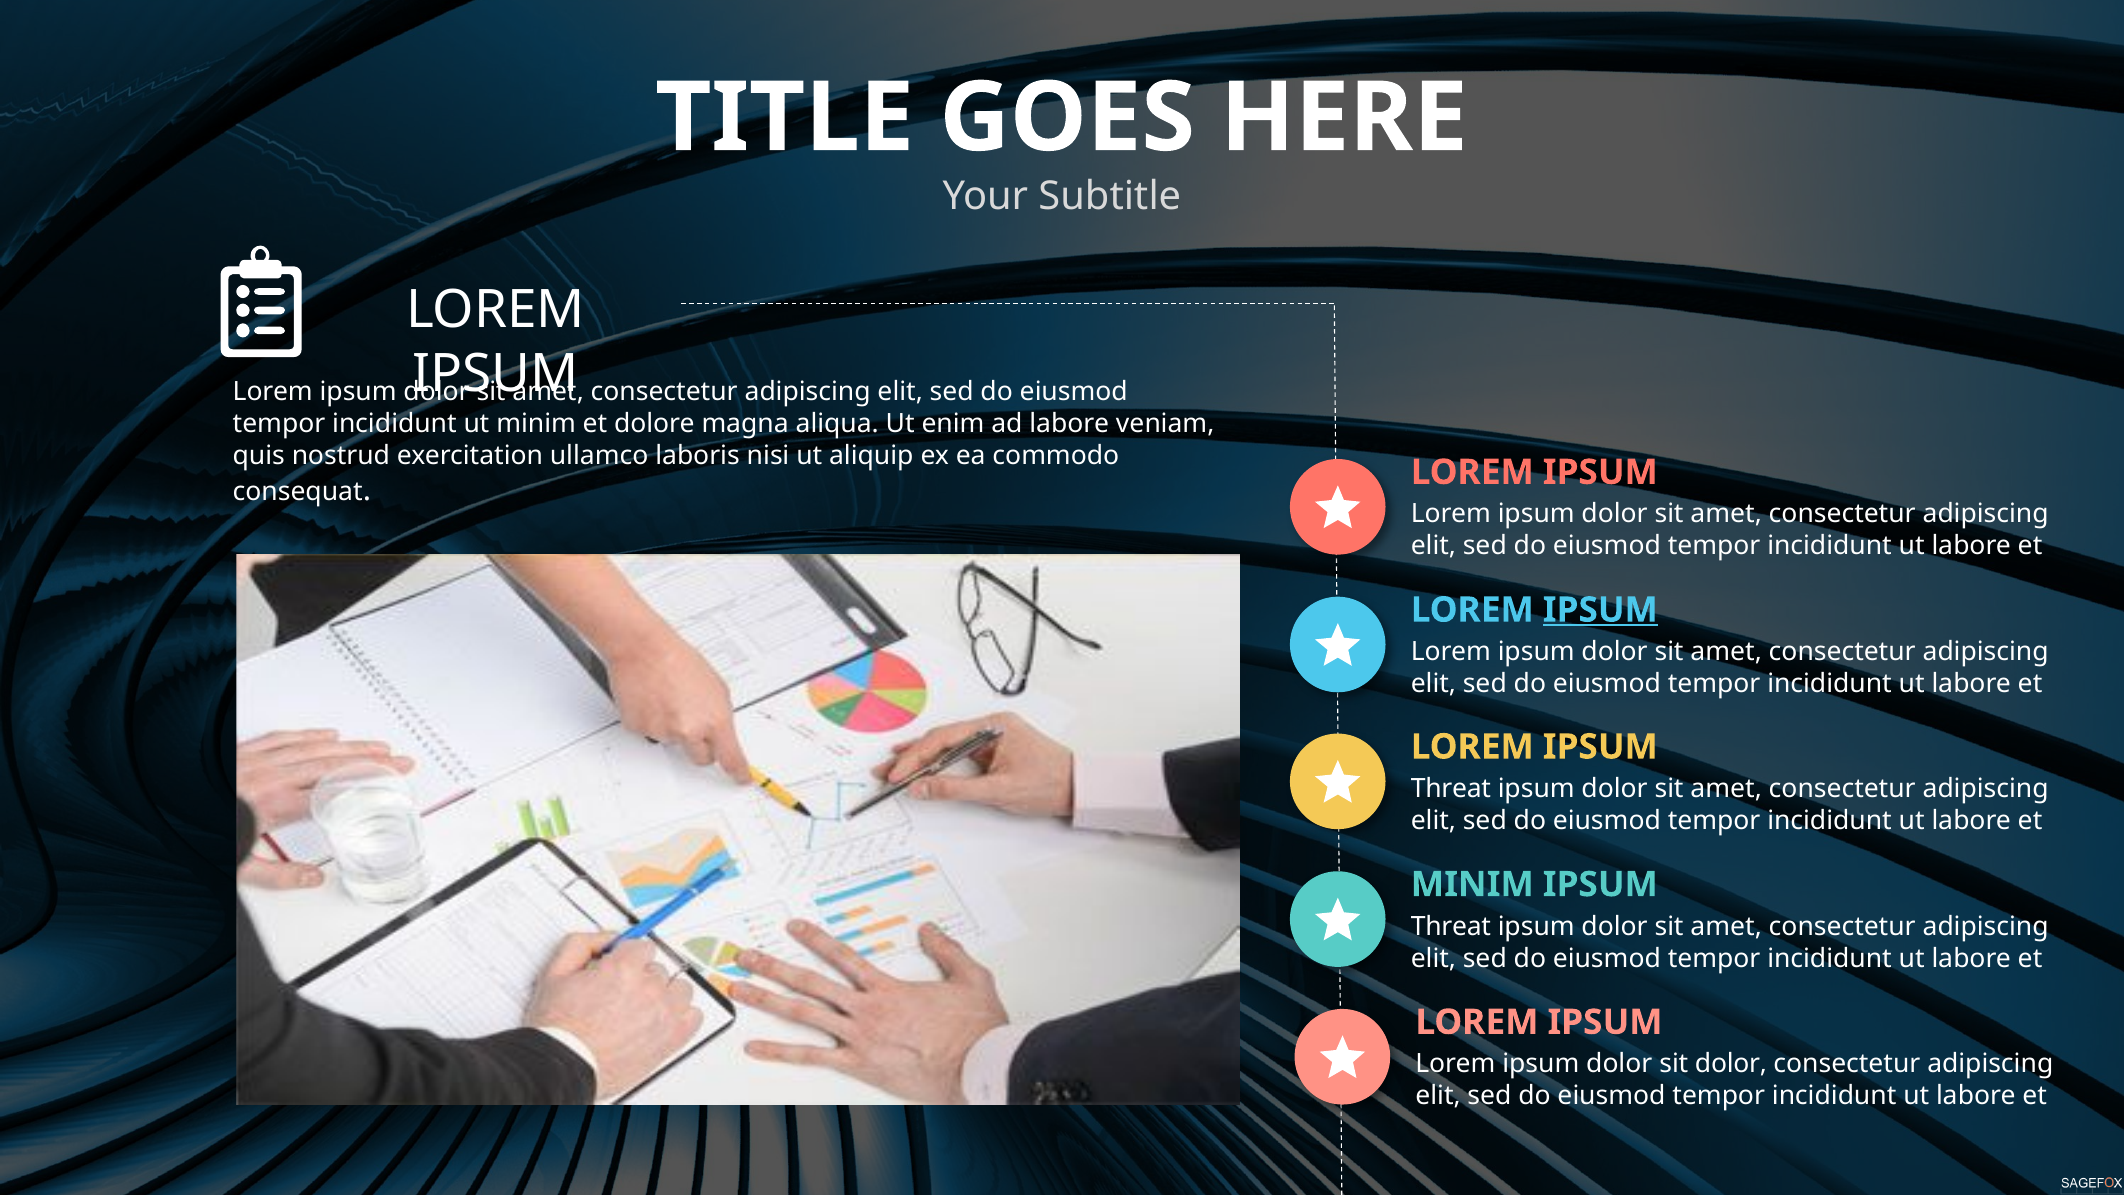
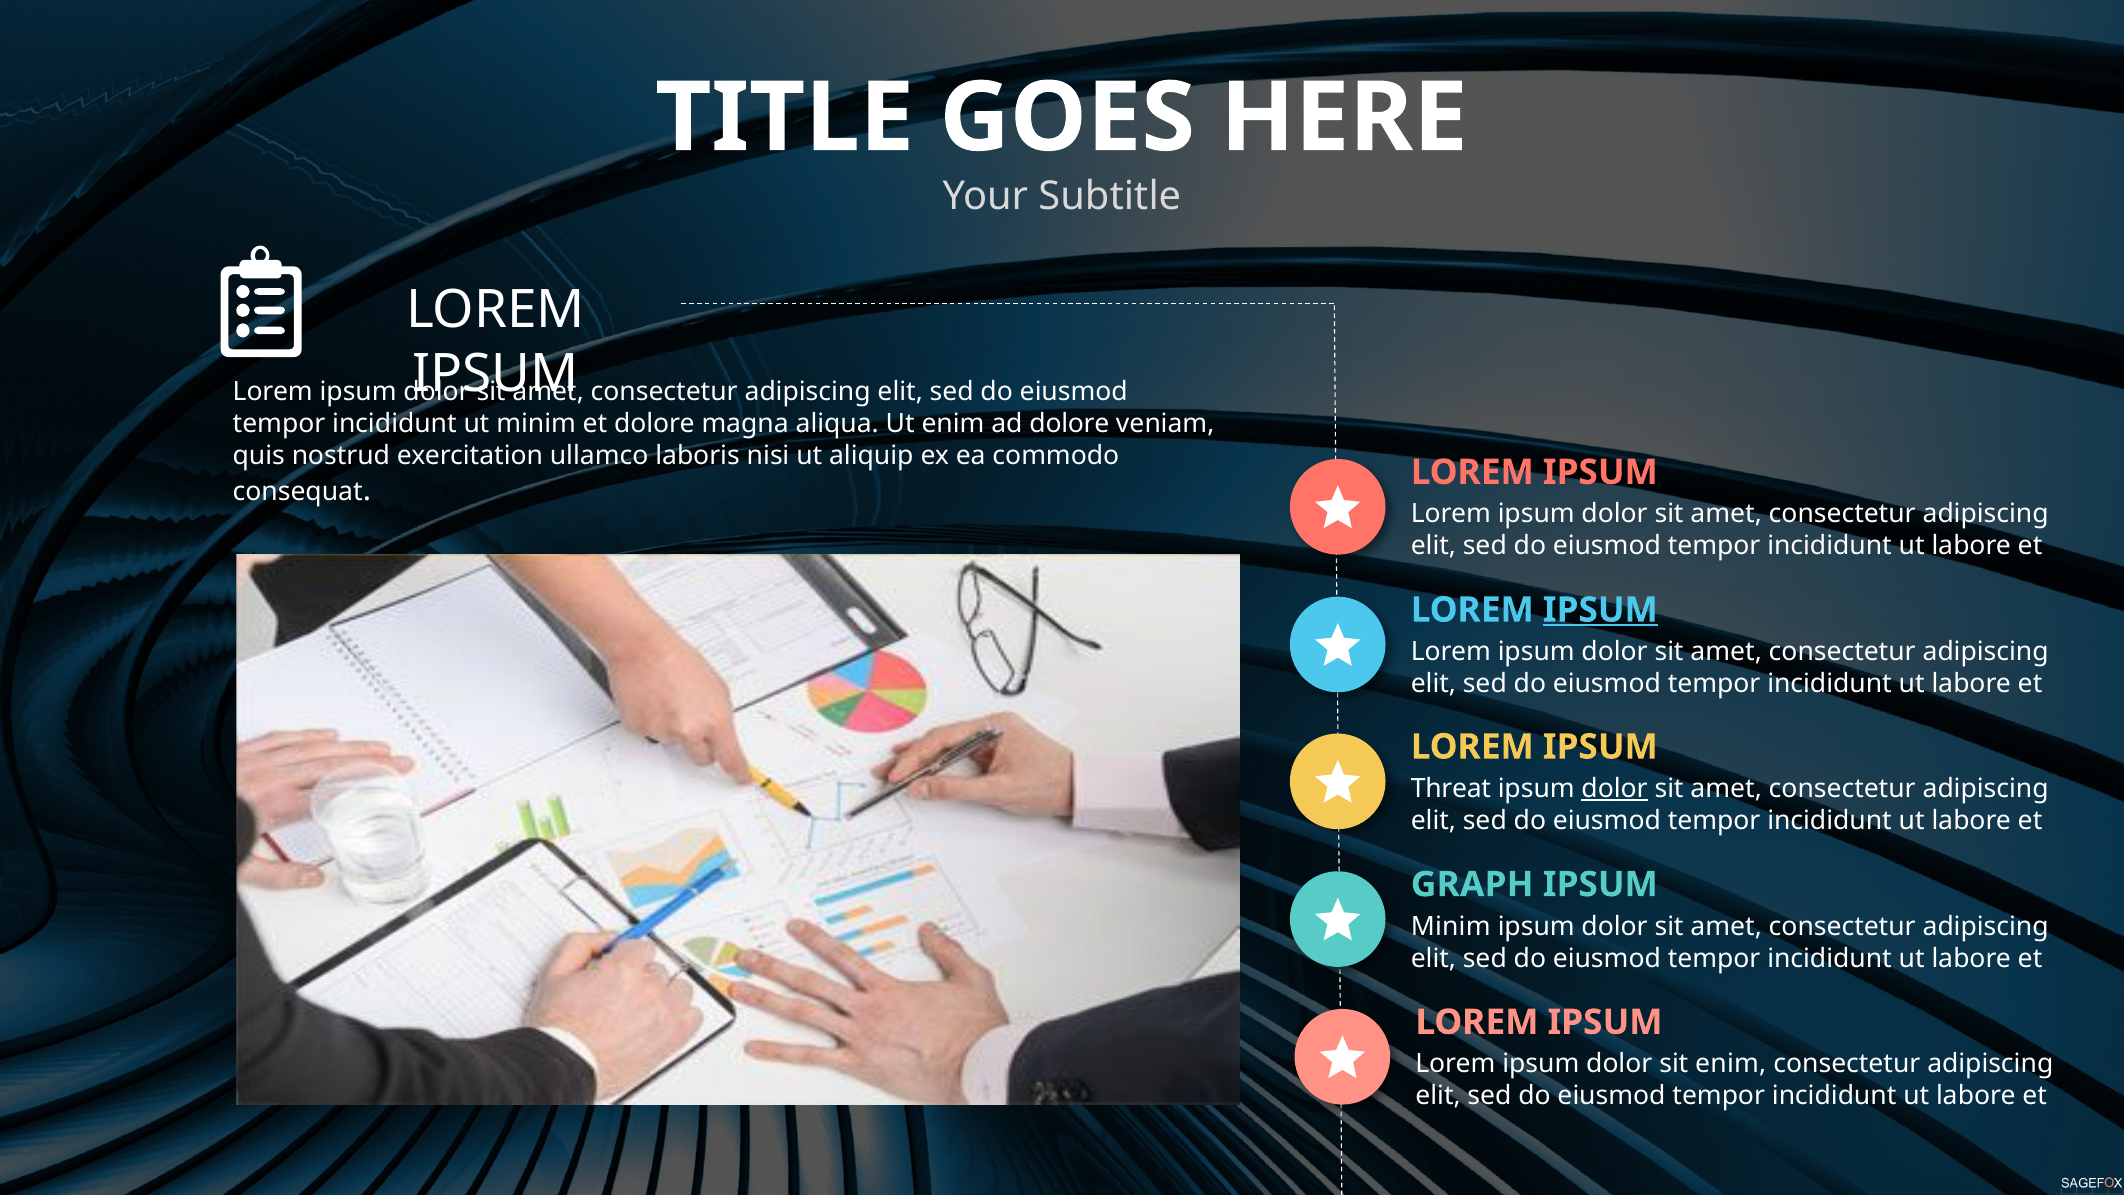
ad labore: labore -> dolore
dolor at (1615, 789) underline: none -> present
MINIM at (1472, 884): MINIM -> GRAPH
Threat at (1451, 926): Threat -> Minim
sit dolor: dolor -> enim
